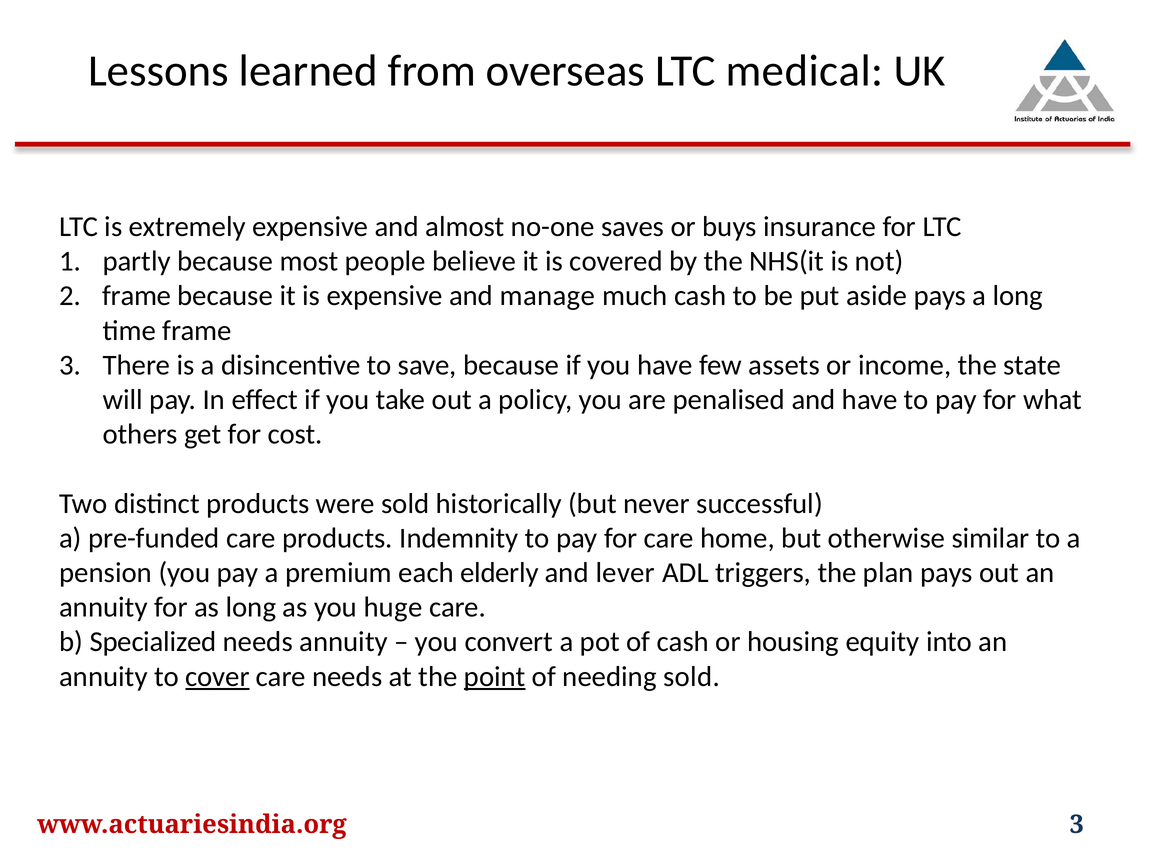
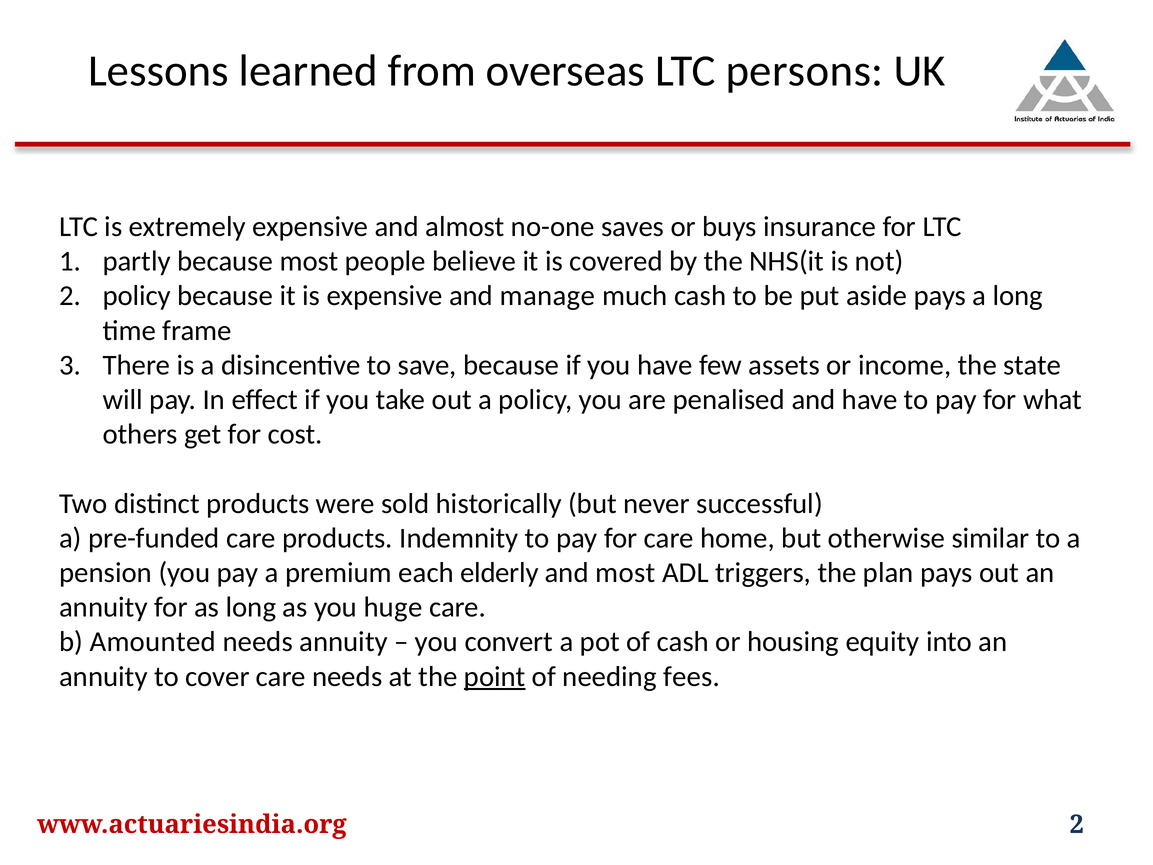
medical: medical -> persons
frame at (137, 296): frame -> policy
and lever: lever -> most
Specialized: Specialized -> Amounted
cover underline: present -> none
needing sold: sold -> fees
www.actuariesindia.org 3: 3 -> 2
